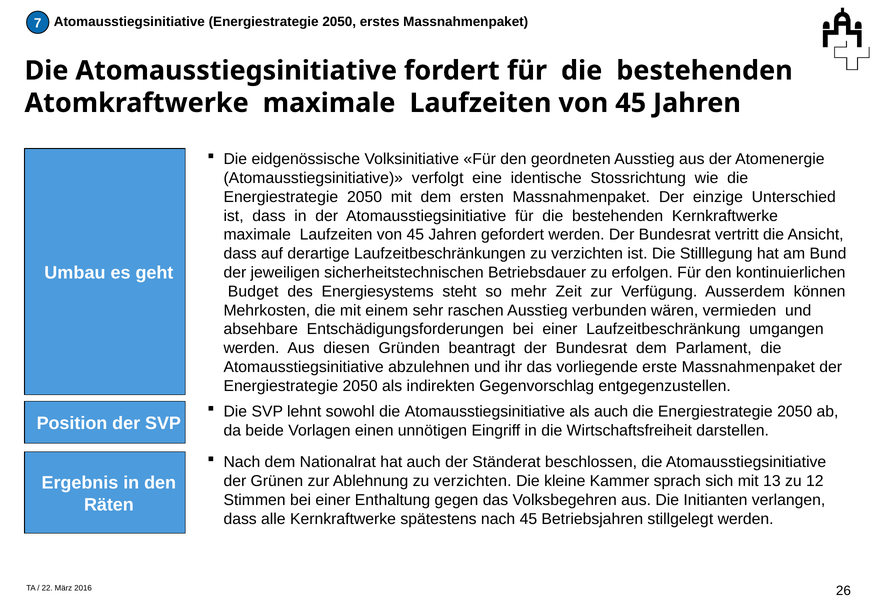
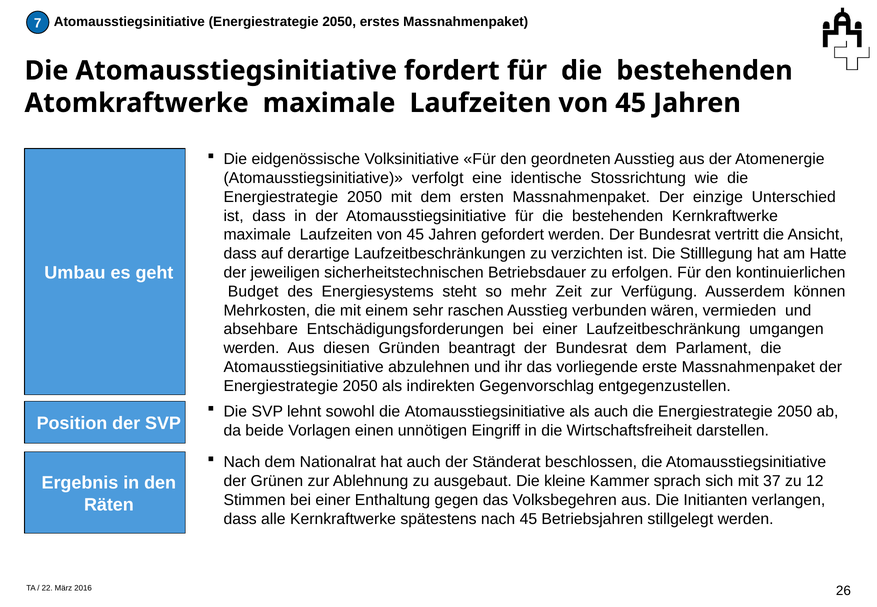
Bund: Bund -> Hatte
Ablehnung zu verzichten: verzichten -> ausgebaut
13: 13 -> 37
